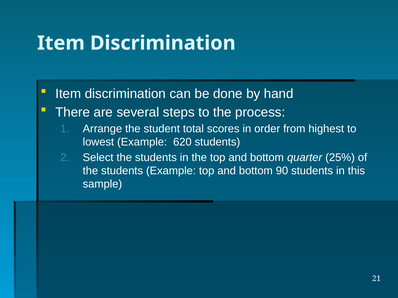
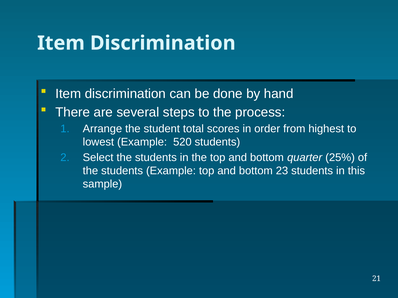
620: 620 -> 520
90: 90 -> 23
